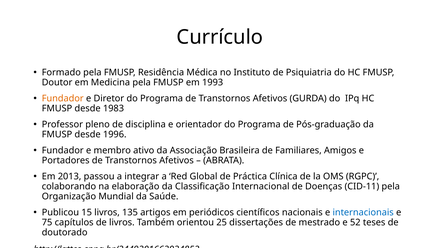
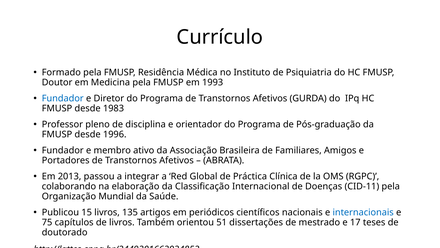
Fundador at (63, 98) colour: orange -> blue
25: 25 -> 51
52: 52 -> 17
